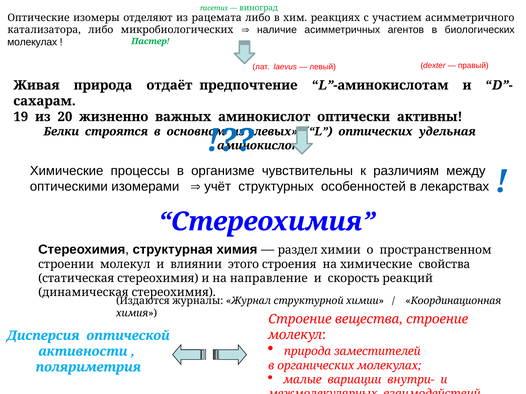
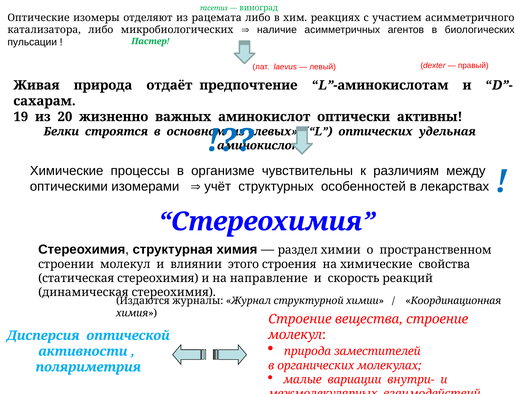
молекулах at (32, 42): молекулах -> пульсации
